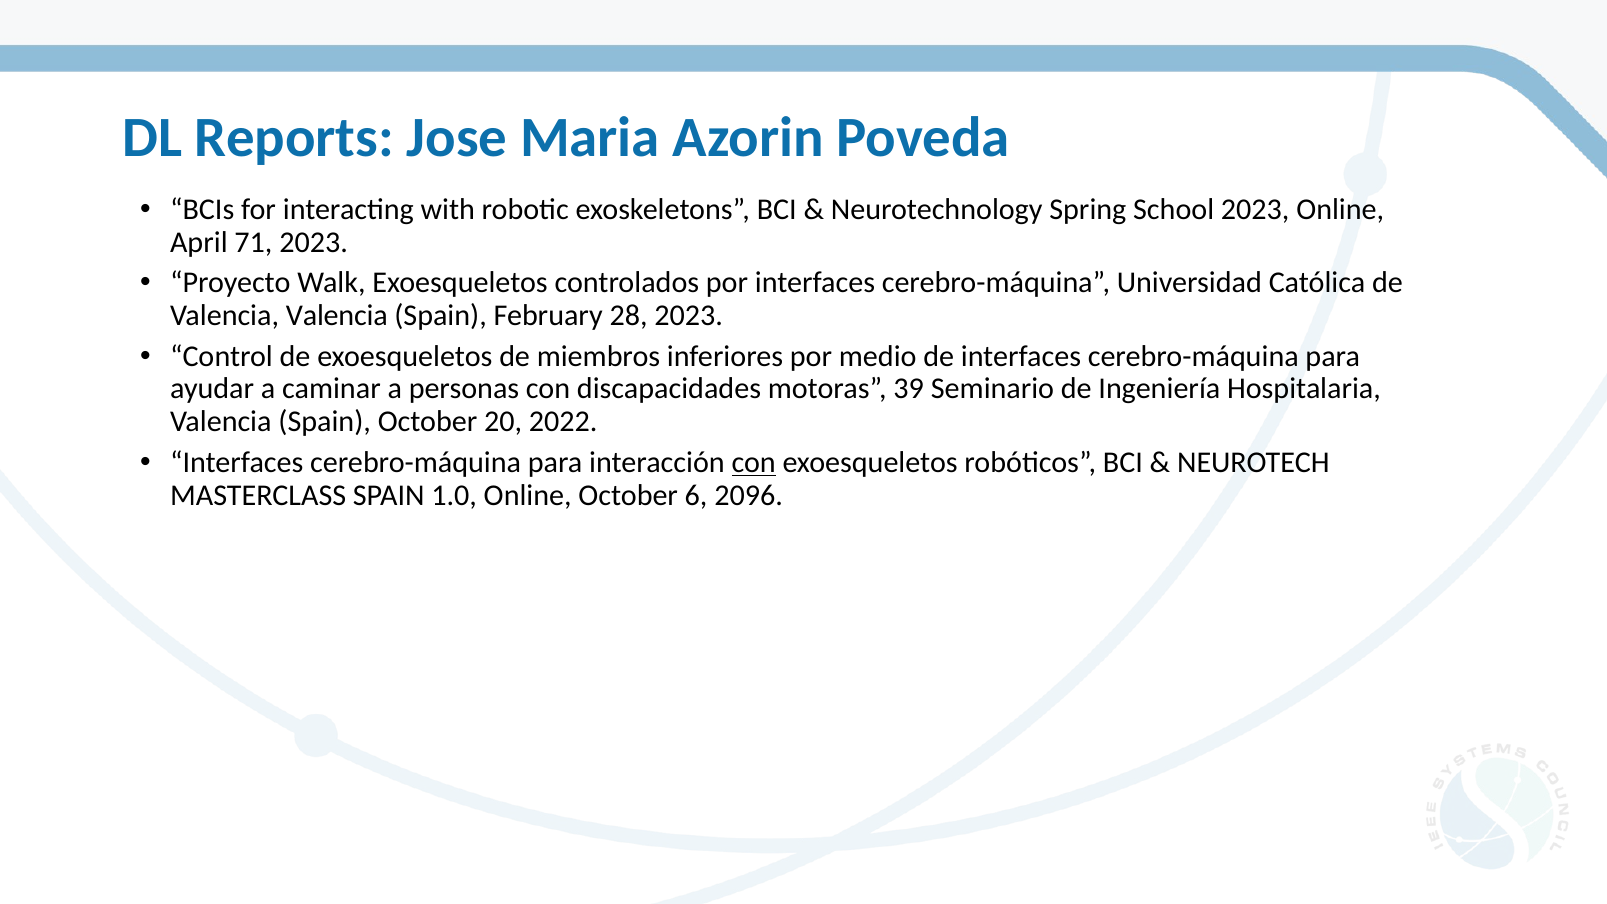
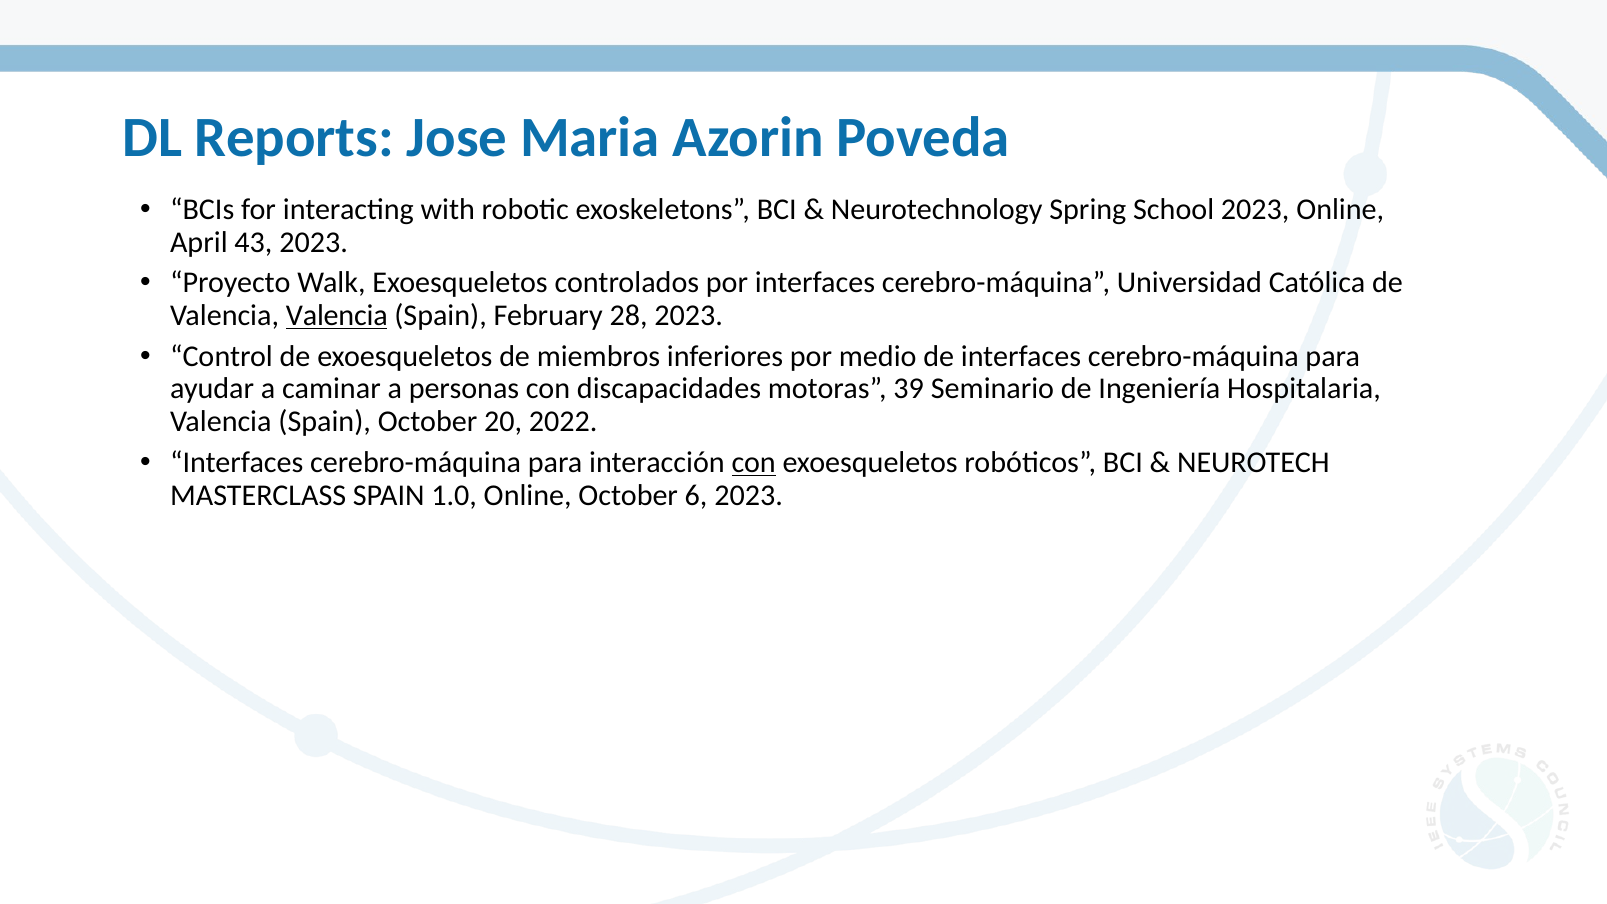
71: 71 -> 43
Valencia at (337, 316) underline: none -> present
6 2096: 2096 -> 2023
